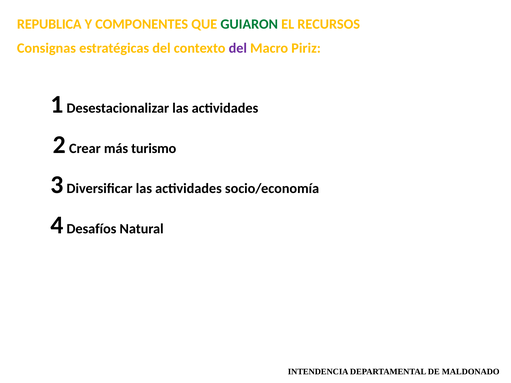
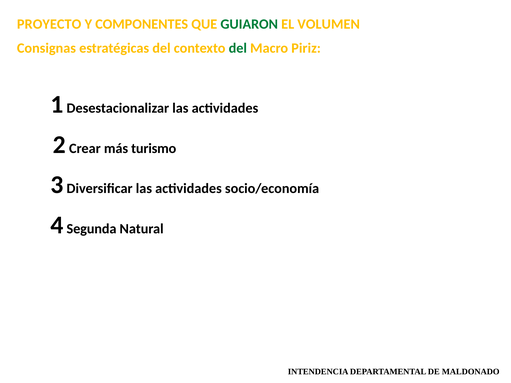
REPUBLICA: REPUBLICA -> PROYECTO
RECURSOS: RECURSOS -> VOLUMEN
del at (238, 48) colour: purple -> green
Desafíos: Desafíos -> Segunda
